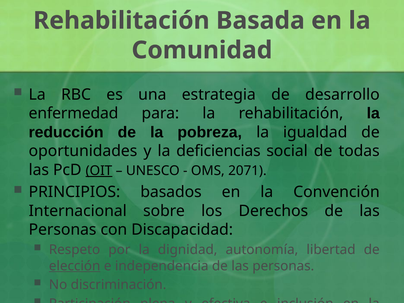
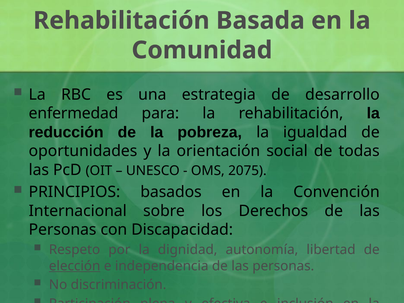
deficiencias: deficiencias -> orientación
OIT underline: present -> none
2071: 2071 -> 2075
